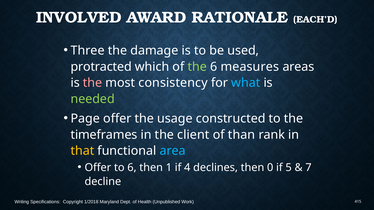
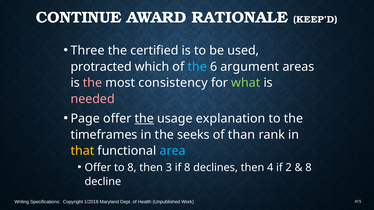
INVOLVED: INVOLVED -> CONTINUE
EACH’D: EACH’D -> KEEP’D
damage: damage -> certified
the at (197, 67) colour: light green -> light blue
measures: measures -> argument
what colour: light blue -> light green
needed colour: light green -> pink
the at (144, 119) underline: none -> present
constructed: constructed -> explanation
client: client -> seeks
to 6: 6 -> 8
1: 1 -> 3
if 4: 4 -> 8
0: 0 -> 4
5: 5 -> 2
7 at (308, 168): 7 -> 8
